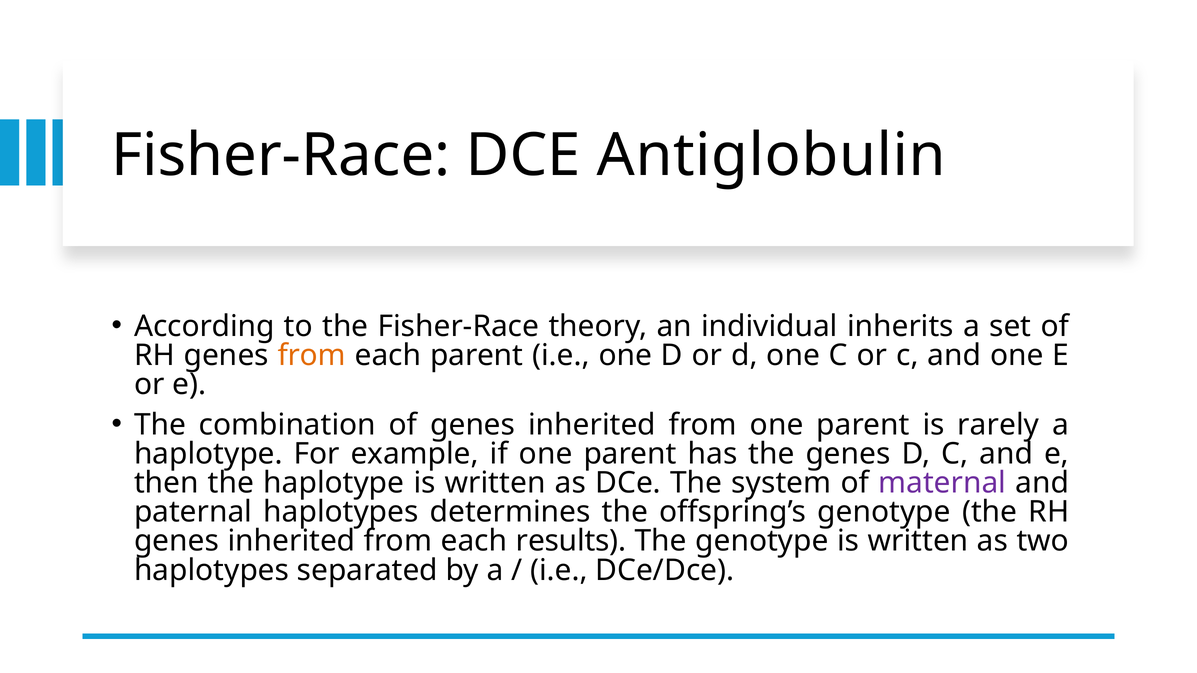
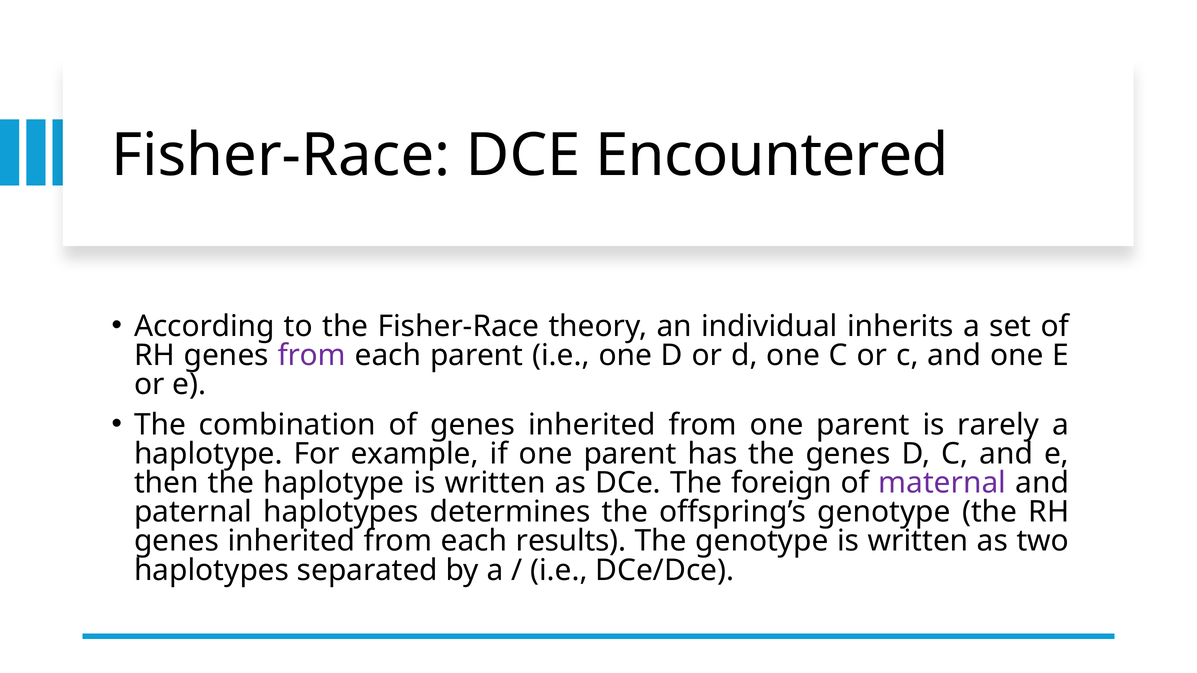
Antiglobulin: Antiglobulin -> Encountered
from at (312, 356) colour: orange -> purple
system: system -> foreign
